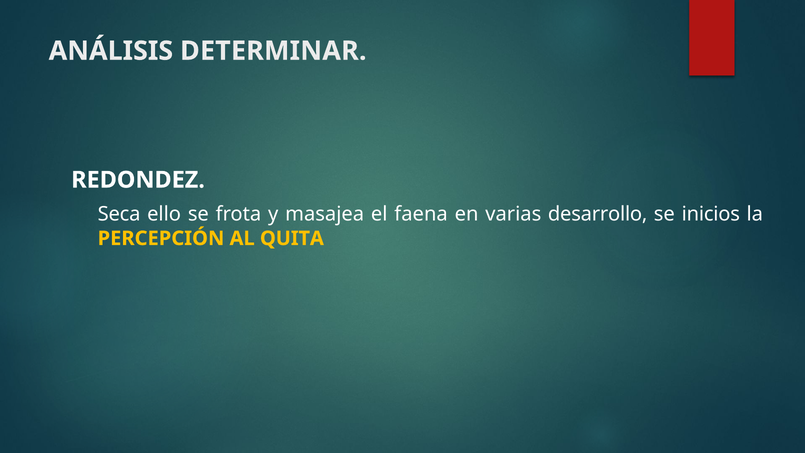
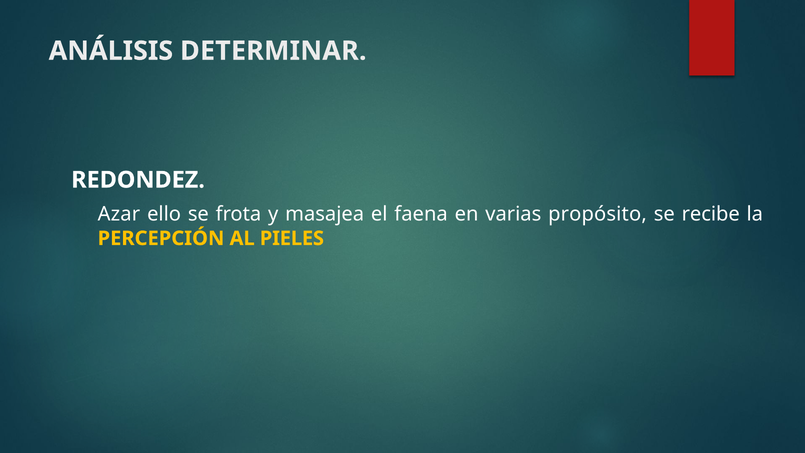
Seca: Seca -> Azar
desarrollo: desarrollo -> propósito
inicios: inicios -> recibe
QUITA: QUITA -> PIELES
